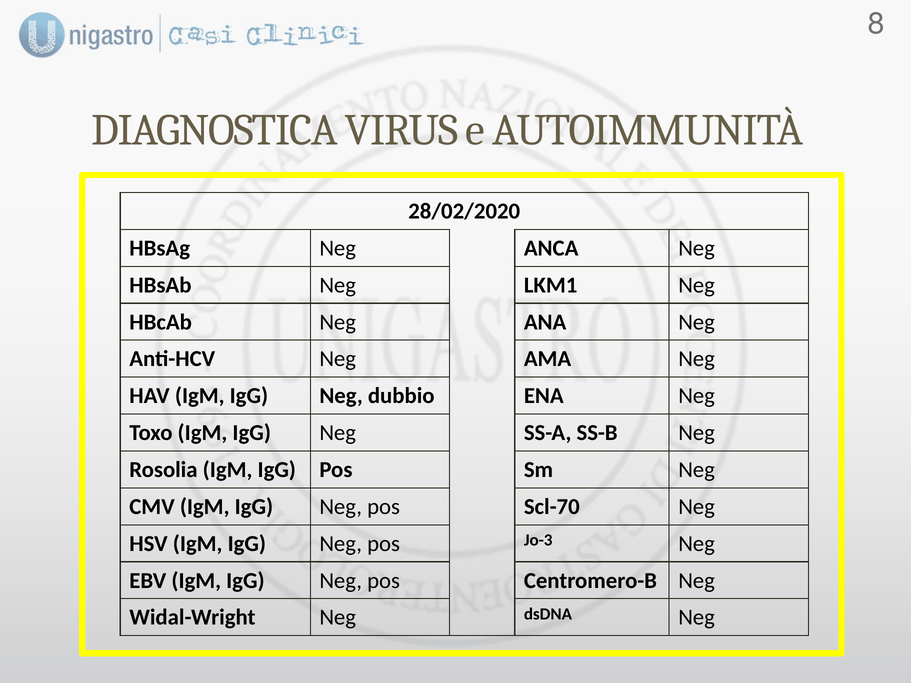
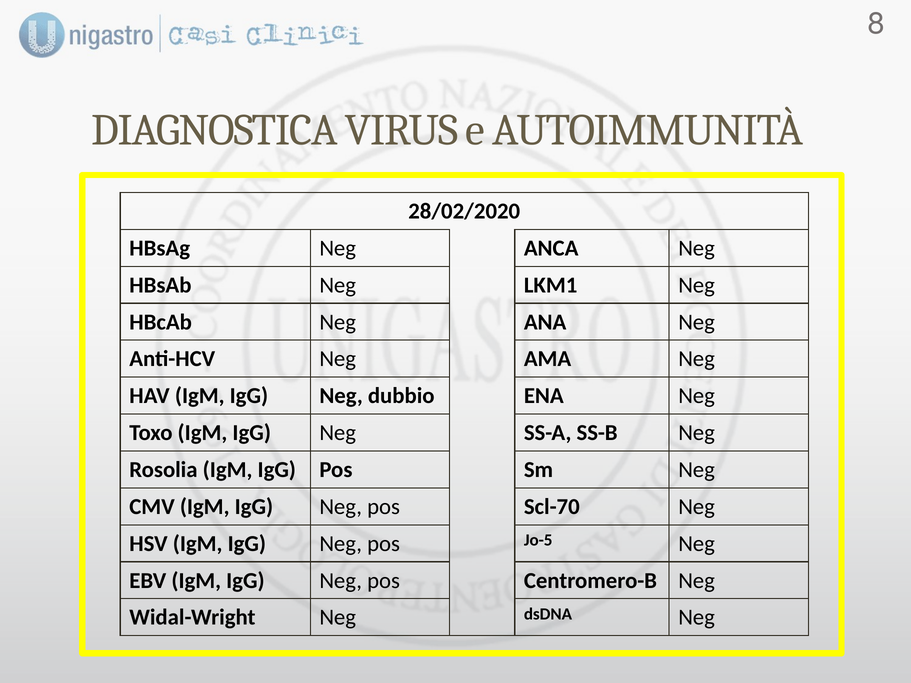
Jo-3: Jo-3 -> Jo-5
